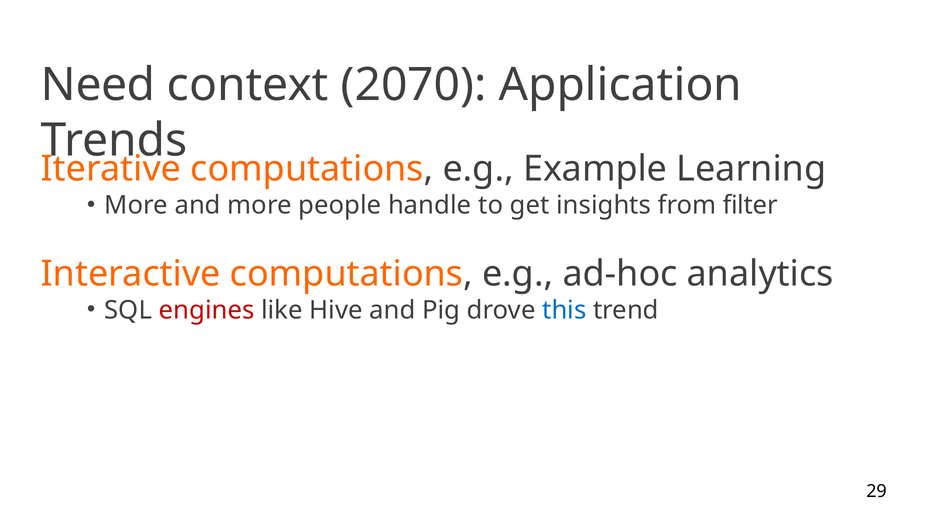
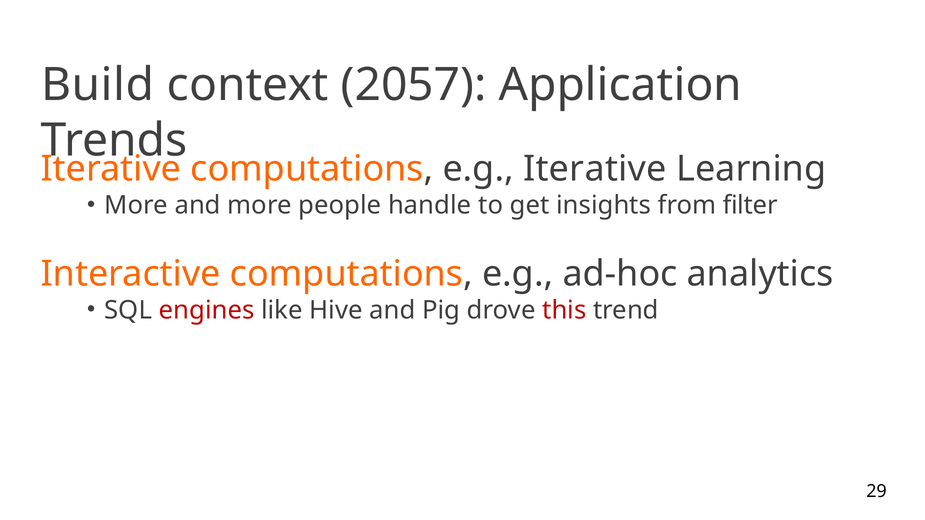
Need: Need -> Build
2070: 2070 -> 2057
e.g Example: Example -> Iterative
this colour: blue -> red
